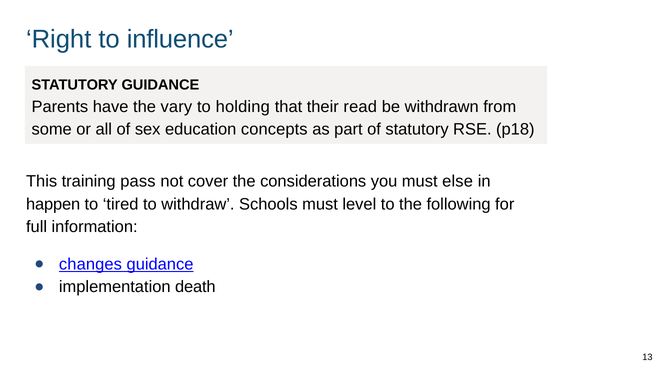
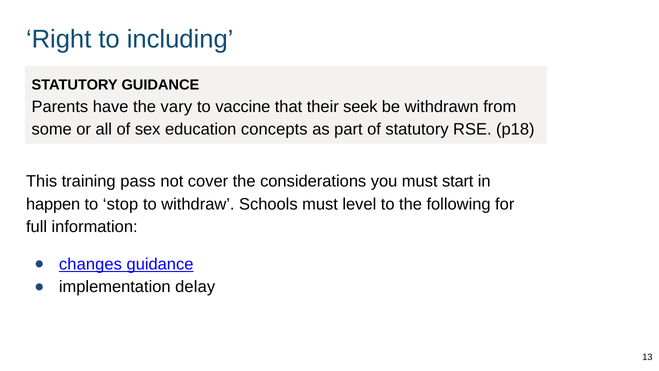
influence: influence -> including
holding: holding -> vaccine
read: read -> seek
else: else -> start
tired: tired -> stop
death: death -> delay
